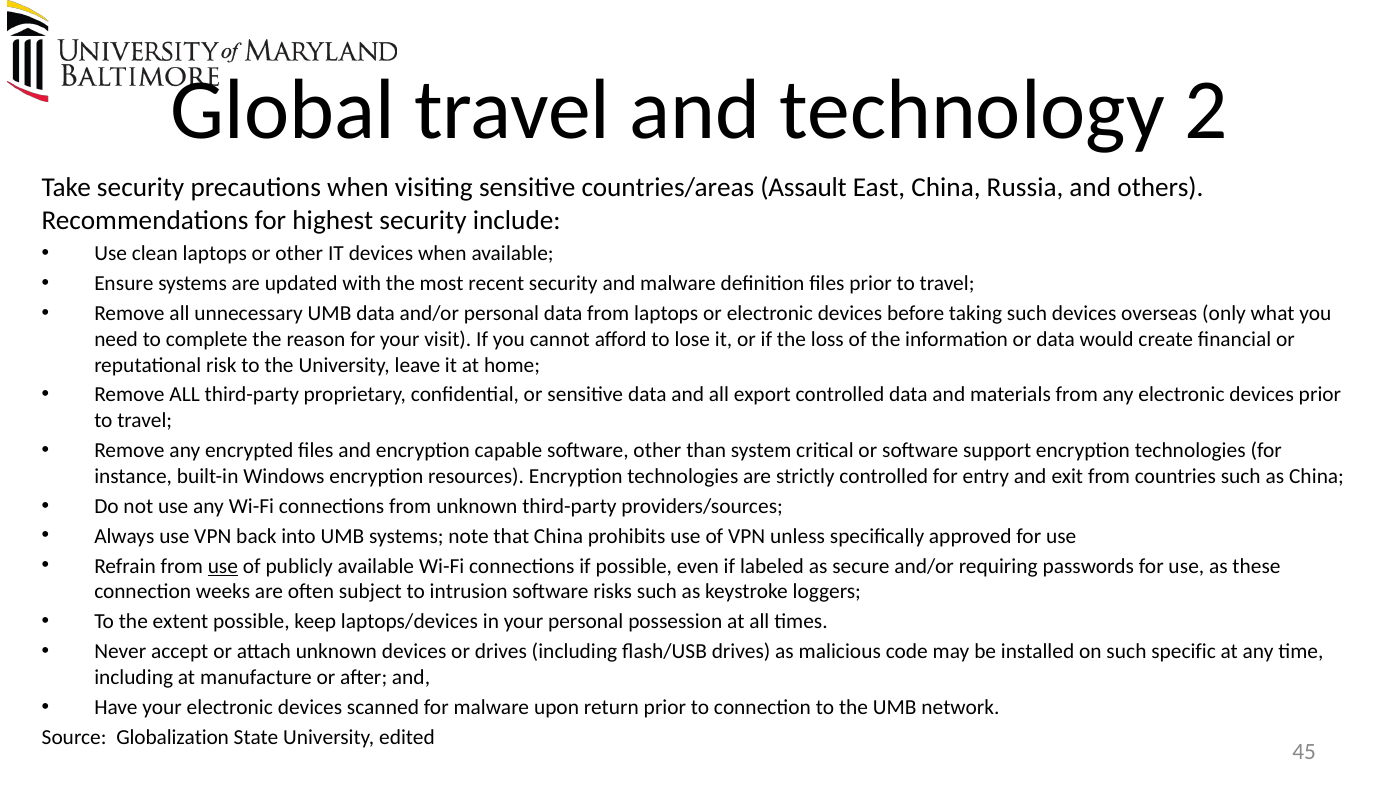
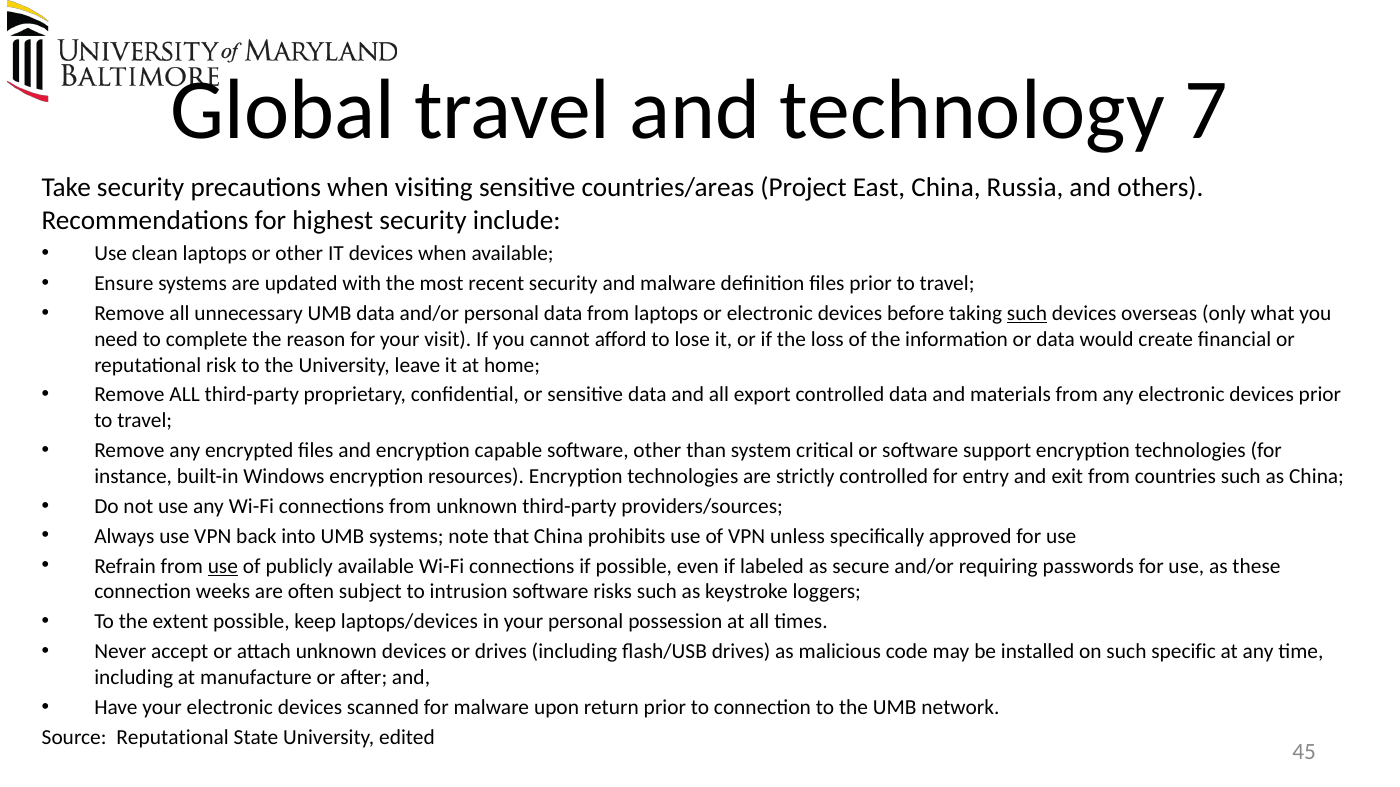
2: 2 -> 7
Assault: Assault -> Project
such at (1027, 314) underline: none -> present
Source Globalization: Globalization -> Reputational
